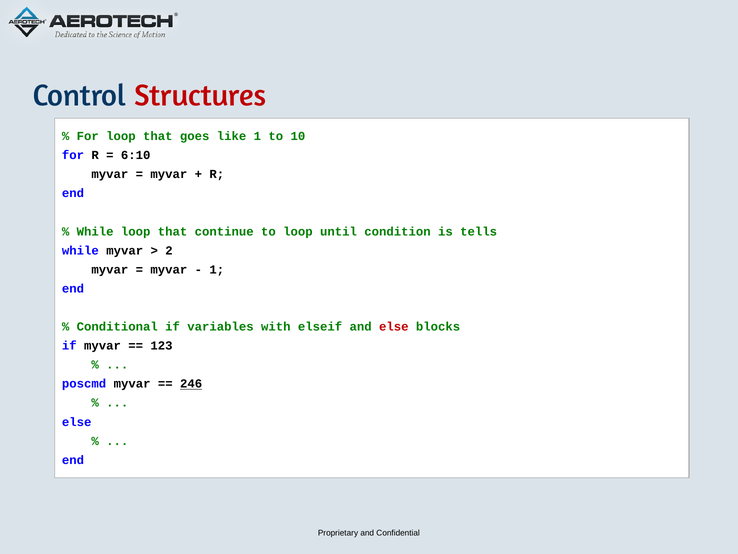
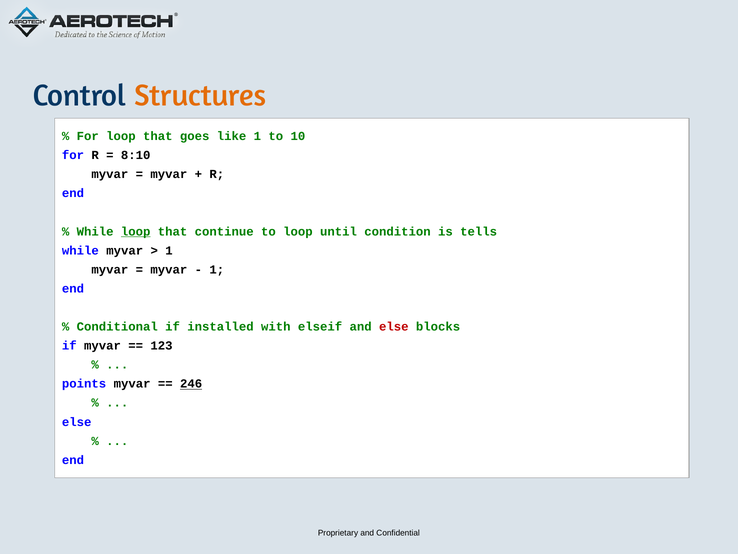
Structures colour: red -> orange
6:10: 6:10 -> 8:10
loop at (136, 231) underline: none -> present
2 at (169, 250): 2 -> 1
variables: variables -> installed
poscmd: poscmd -> points
